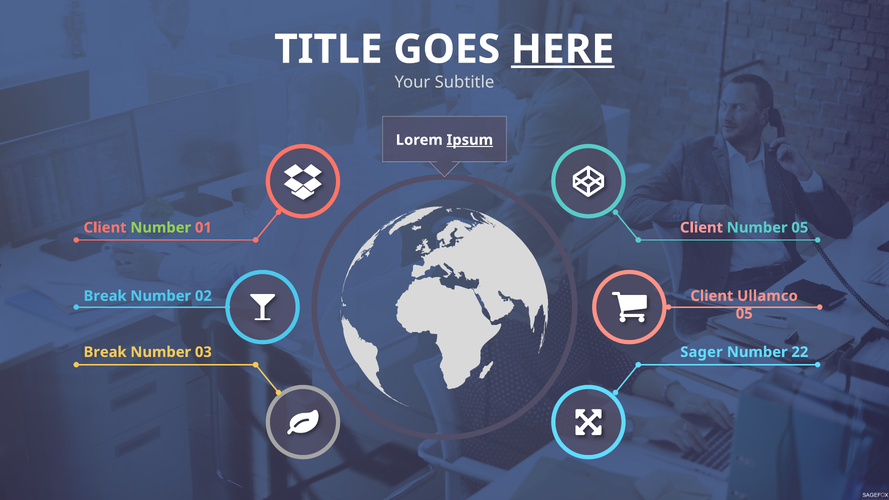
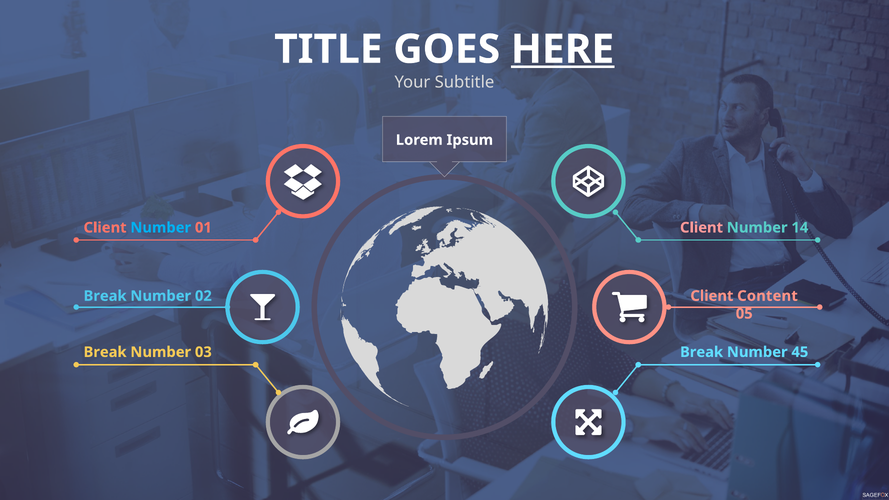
Ipsum underline: present -> none
Number at (161, 228) colour: light green -> light blue
Number 05: 05 -> 14
Ullamco: Ullamco -> Content
Sager at (701, 352): Sager -> Break
22: 22 -> 45
